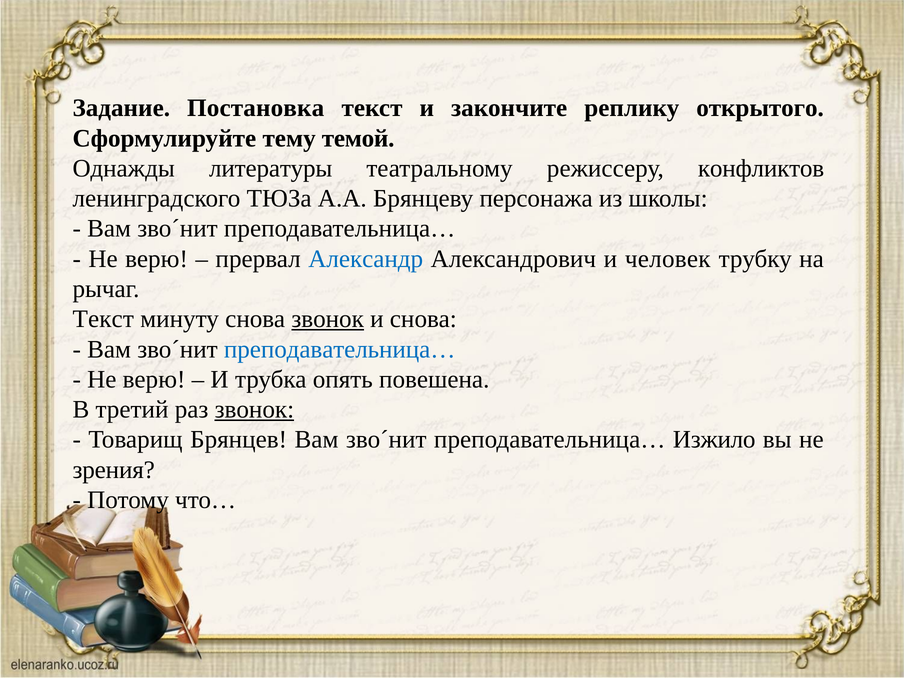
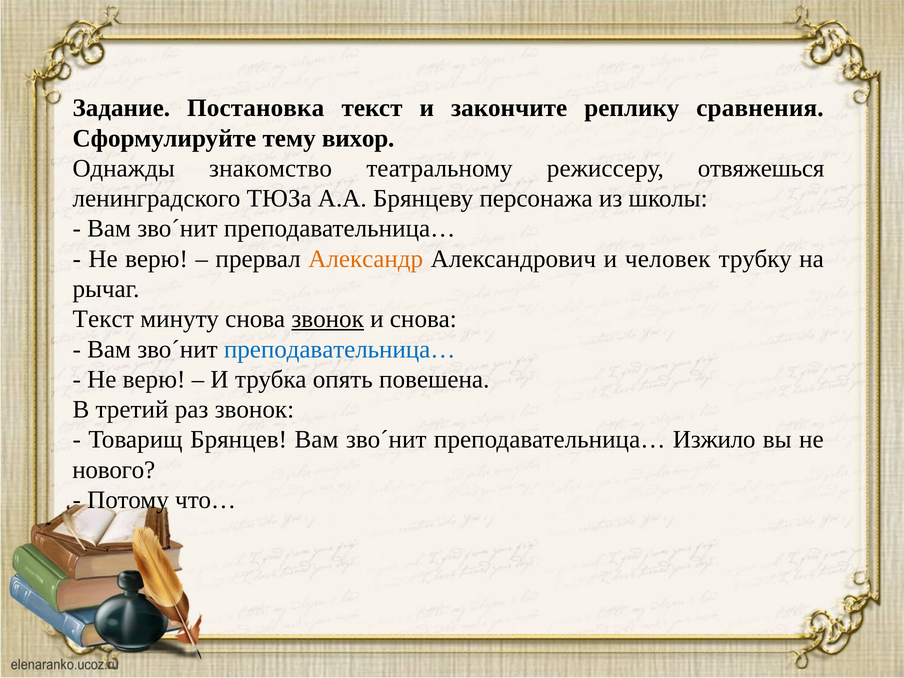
открытого: открытого -> сравнения
темой: темой -> вихор
литературы: литературы -> знакомство
конфликтов: конфликтов -> отвяжешься
Александр colour: blue -> orange
звонок at (254, 410) underline: present -> none
зрения: зрения -> нового
